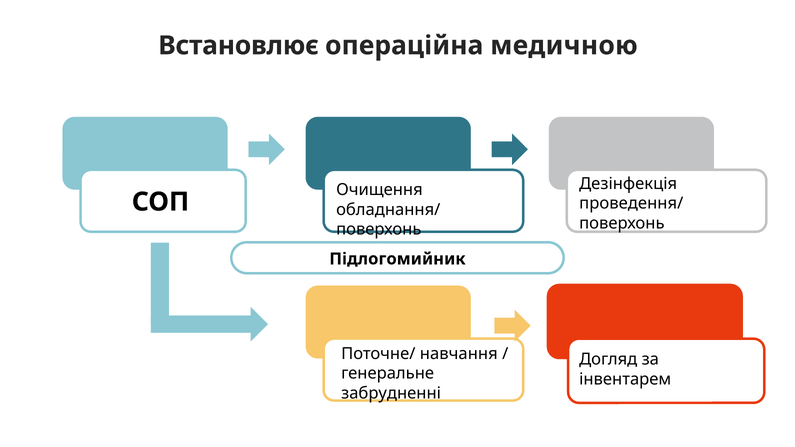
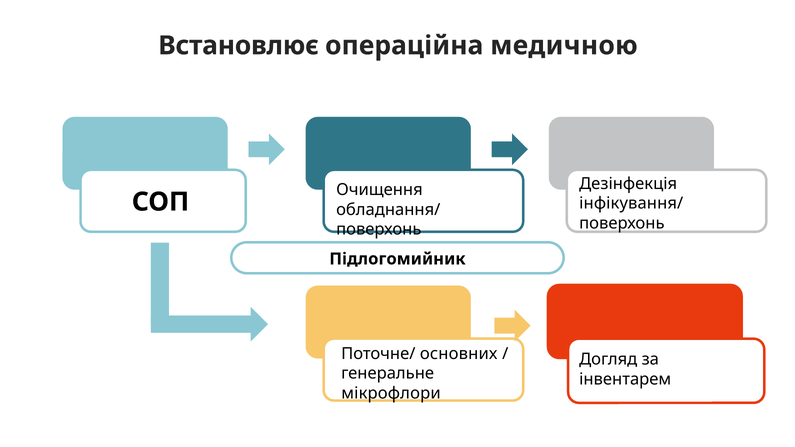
проведення/: проведення/ -> інфікування/
навчання: навчання -> основних
забрудненні: забрудненні -> мікрофлори
